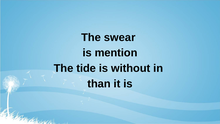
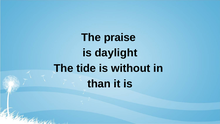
swear: swear -> praise
mention: mention -> daylight
